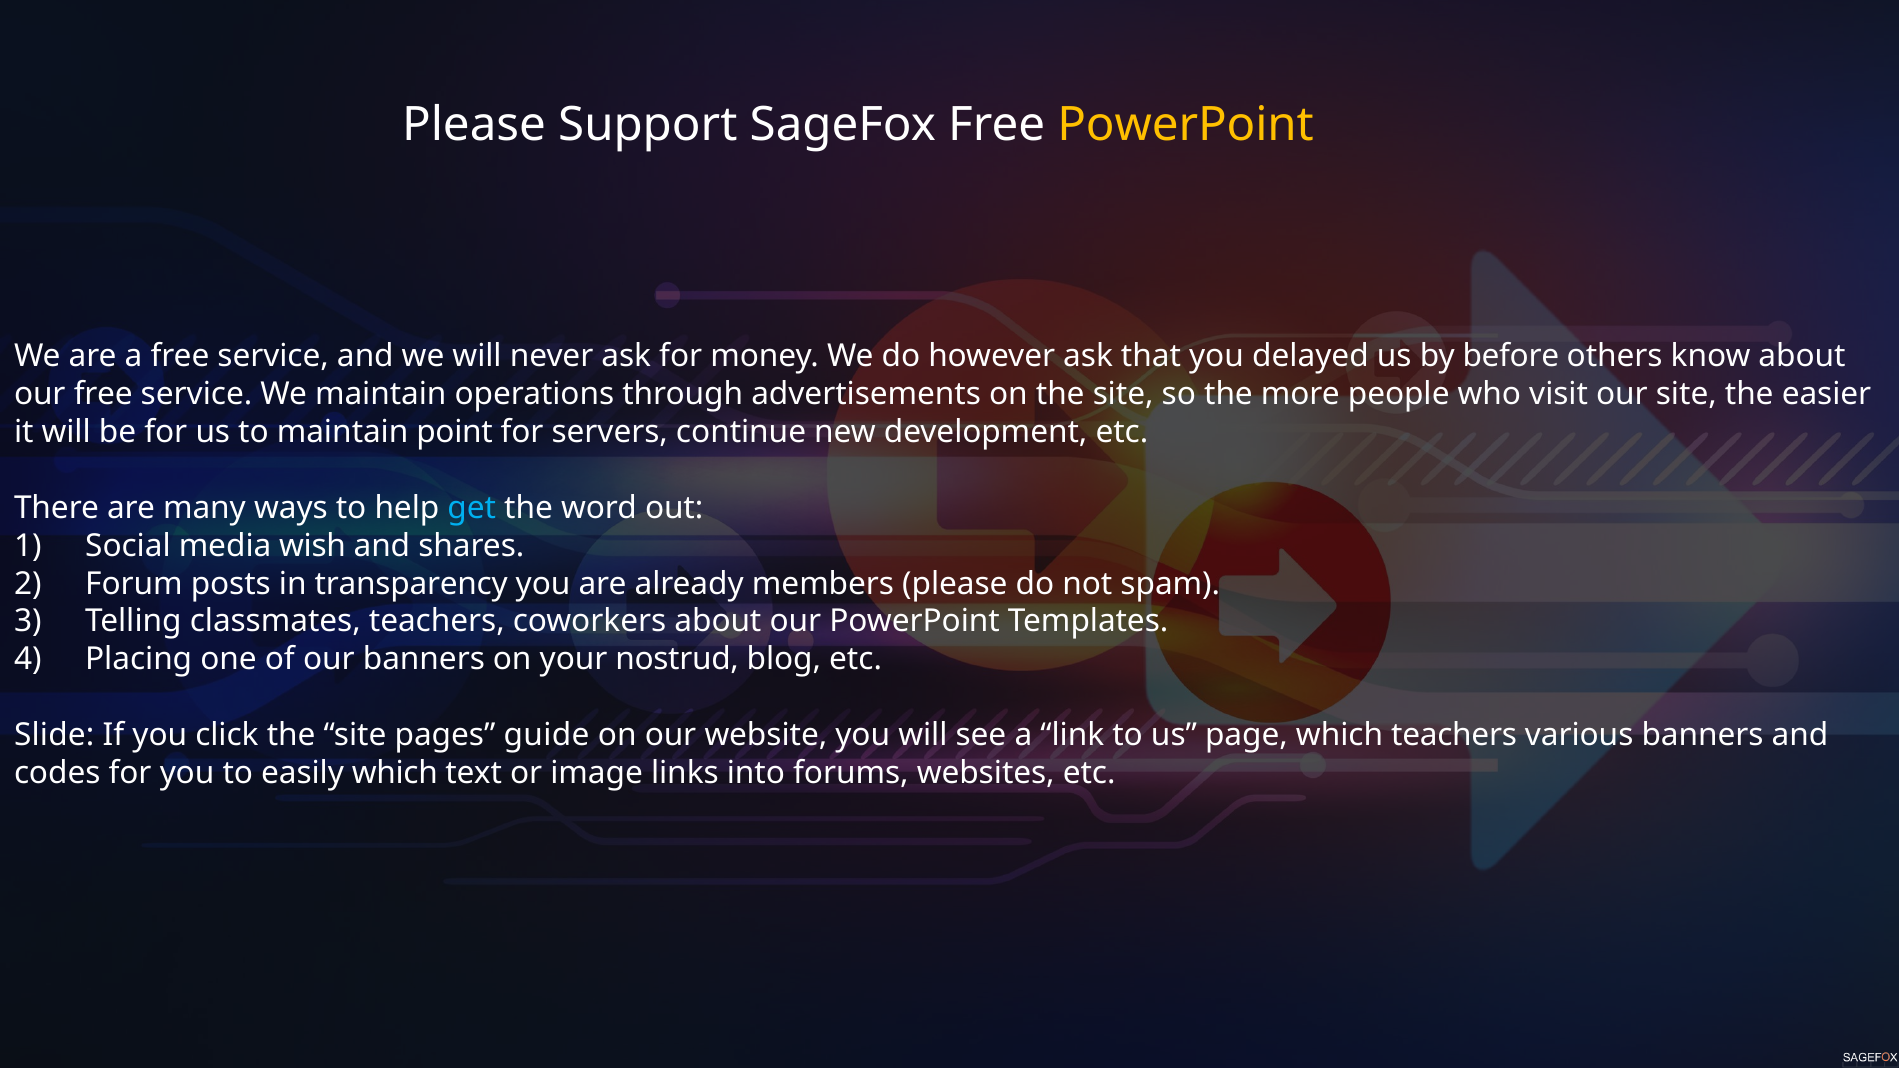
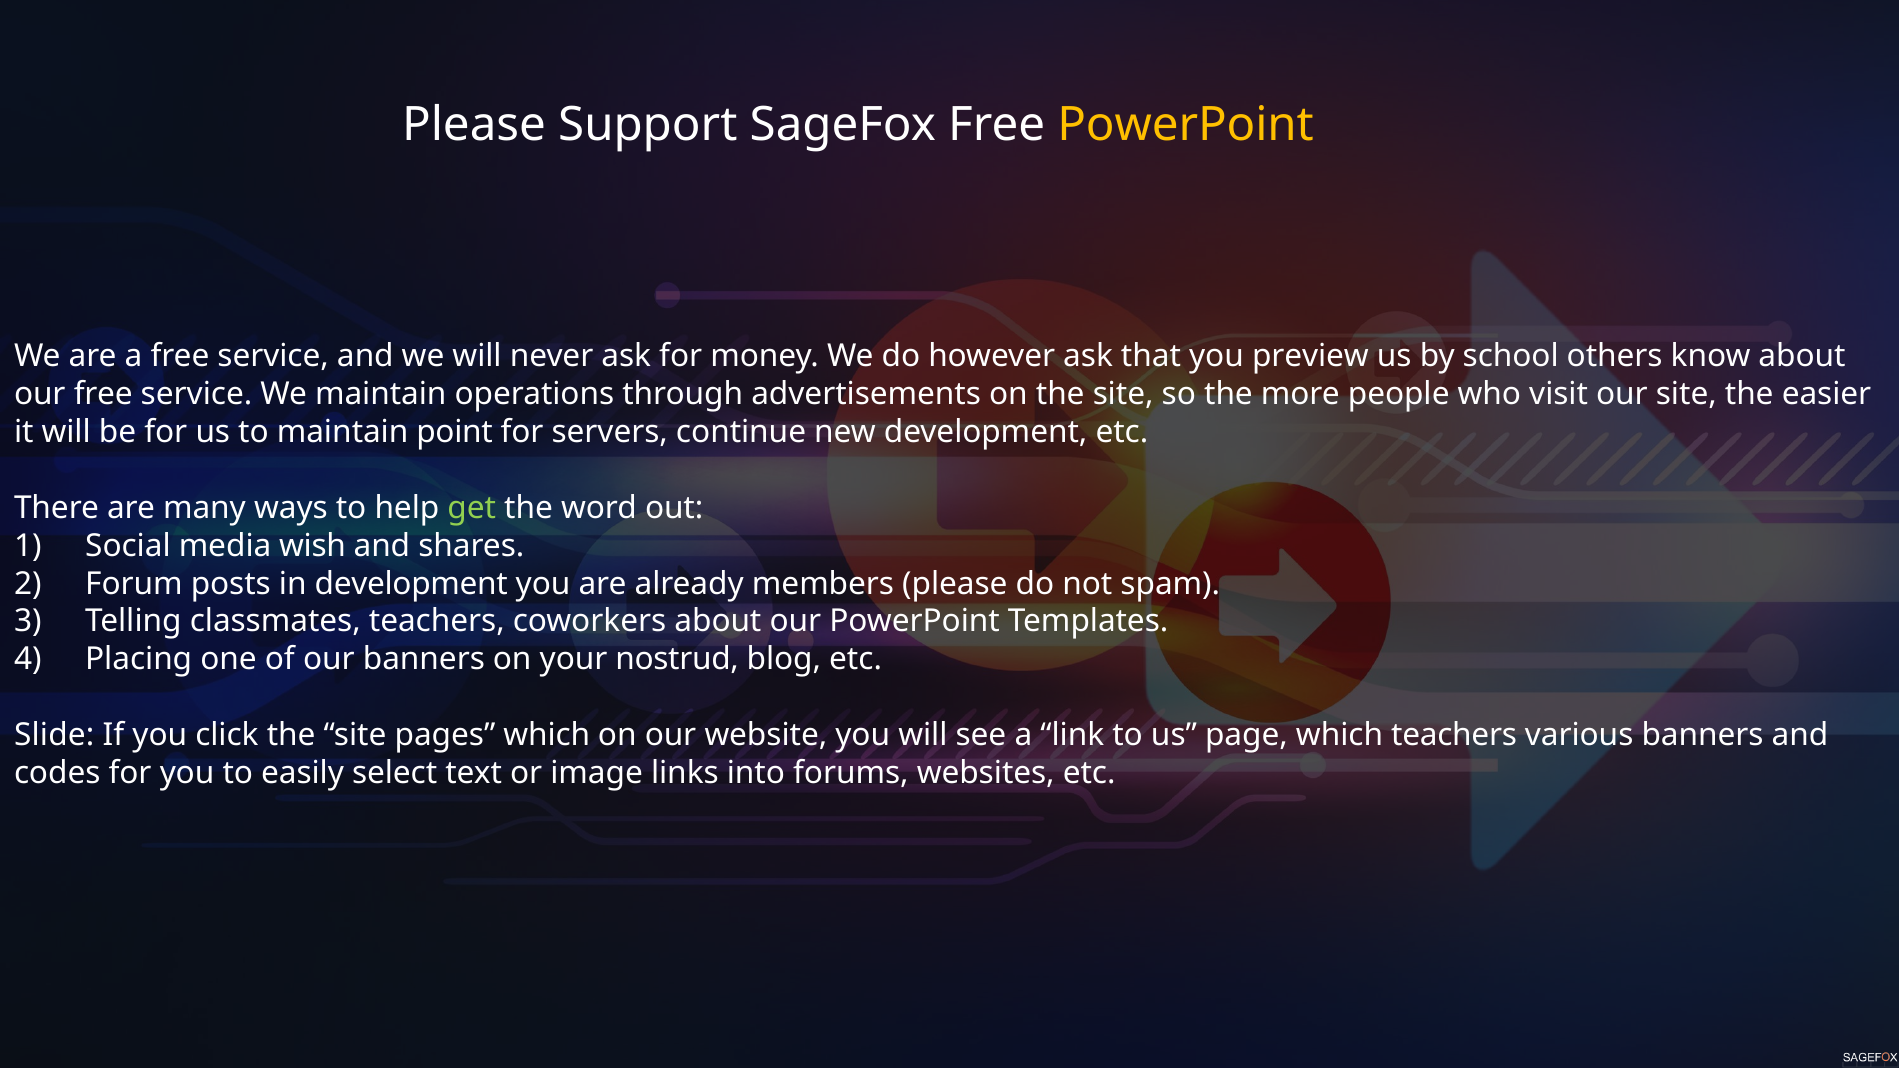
delayed: delayed -> preview
before: before -> school
get colour: light blue -> light green
in transparency: transparency -> development
pages guide: guide -> which
easily which: which -> select
